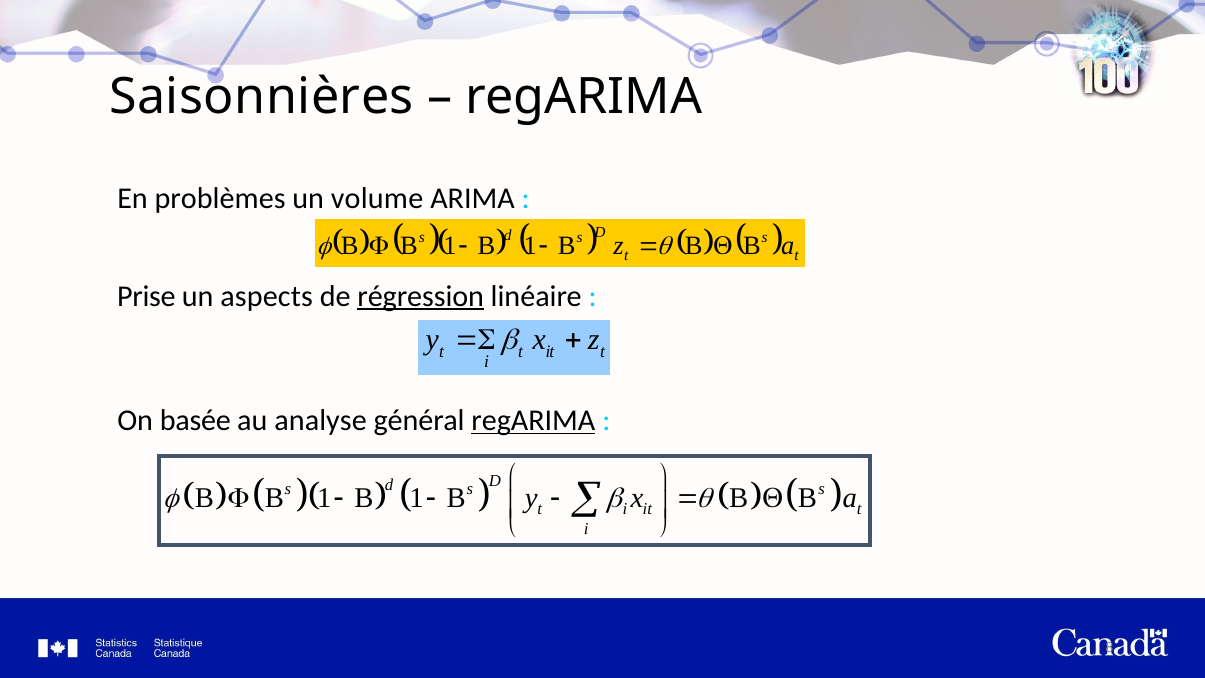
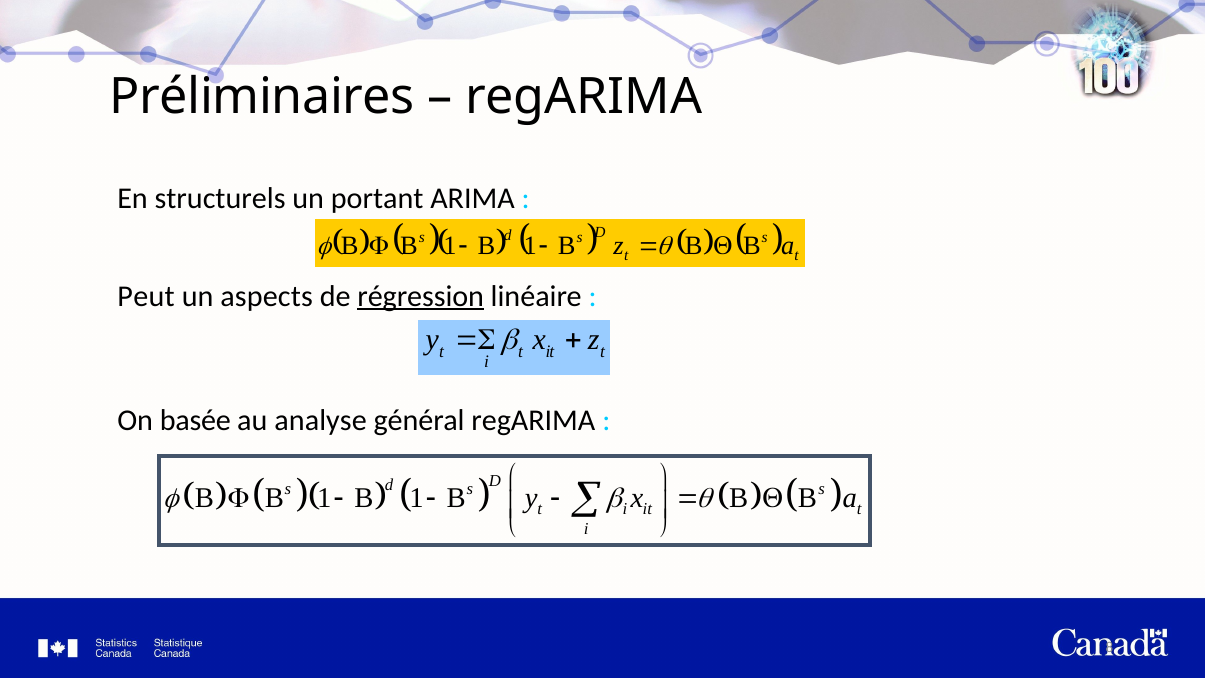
Saisonnières: Saisonnières -> Préliminaires
problèmes: problèmes -> structurels
volume: volume -> portant
Prise: Prise -> Peut
regARIMA at (533, 420) underline: present -> none
